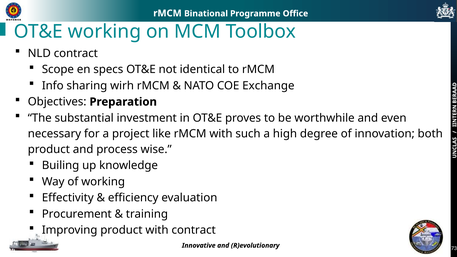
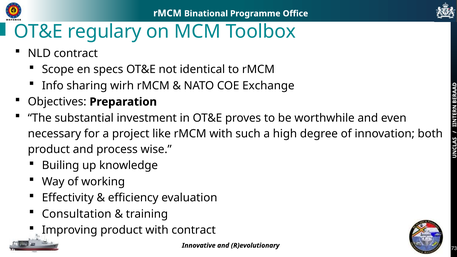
OT&E working: working -> regulary
Procurement: Procurement -> Consultation
